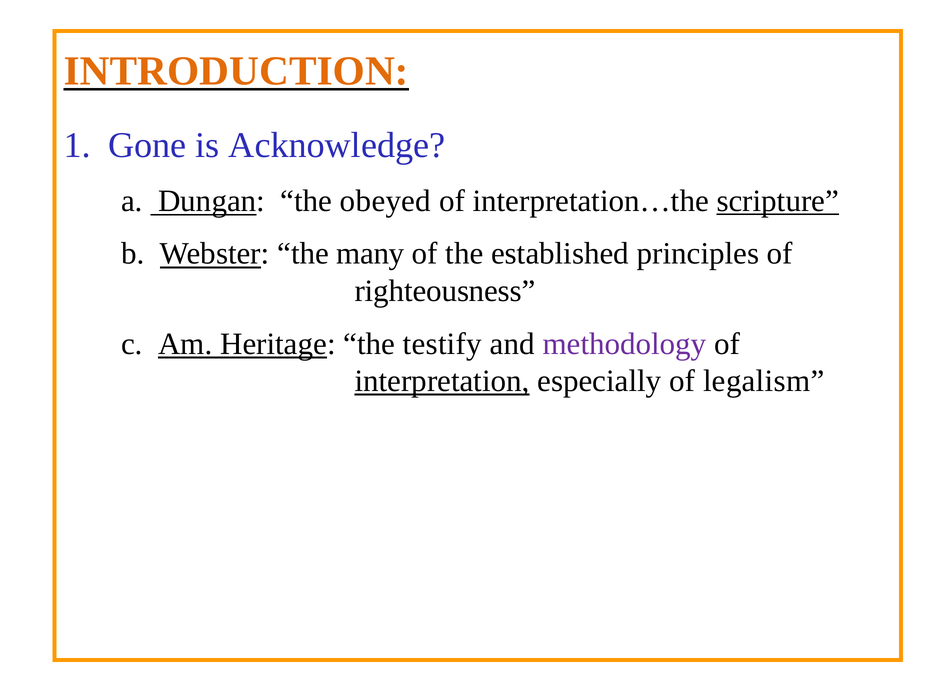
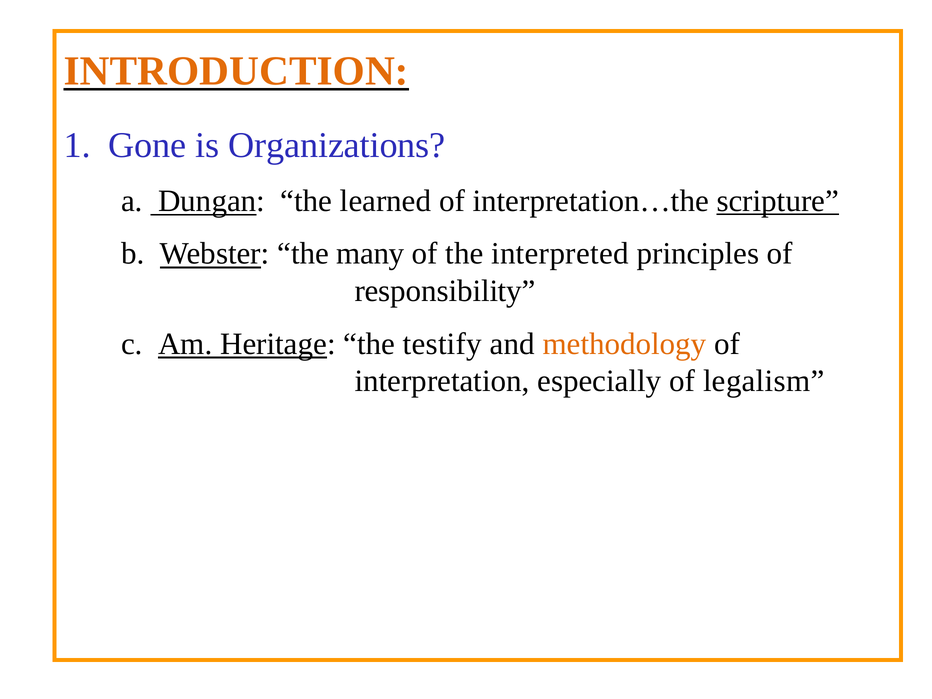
Acknowledge: Acknowledge -> Organizations
obeyed: obeyed -> learned
established: established -> interpreted
righteousness: righteousness -> responsibility
methodology colour: purple -> orange
interpretation underline: present -> none
